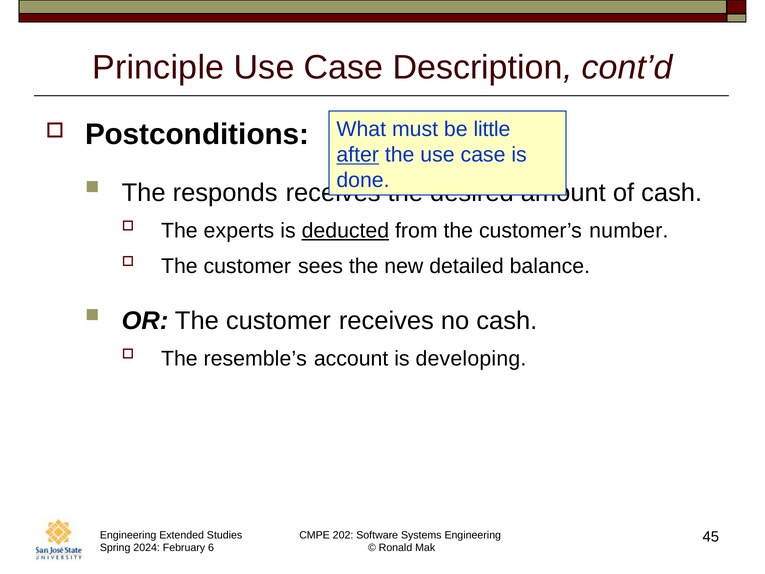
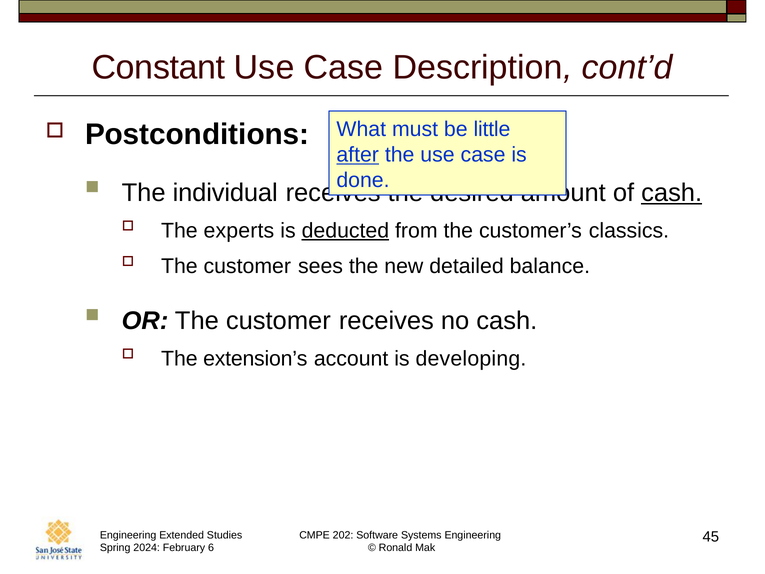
Principle: Principle -> Constant
responds: responds -> individual
cash at (672, 193) underline: none -> present
number: number -> classics
resemble’s: resemble’s -> extension’s
